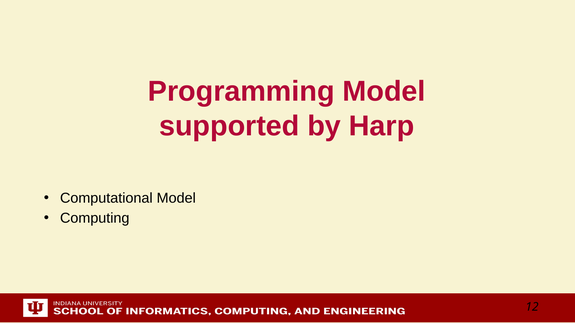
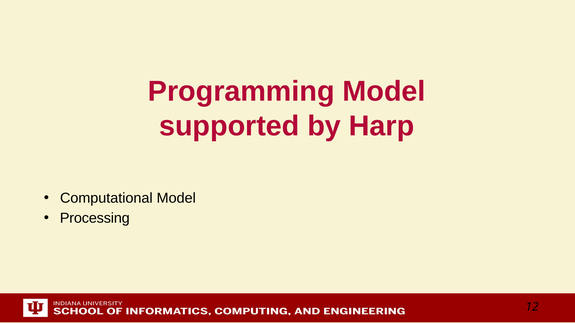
Computing: Computing -> Processing
